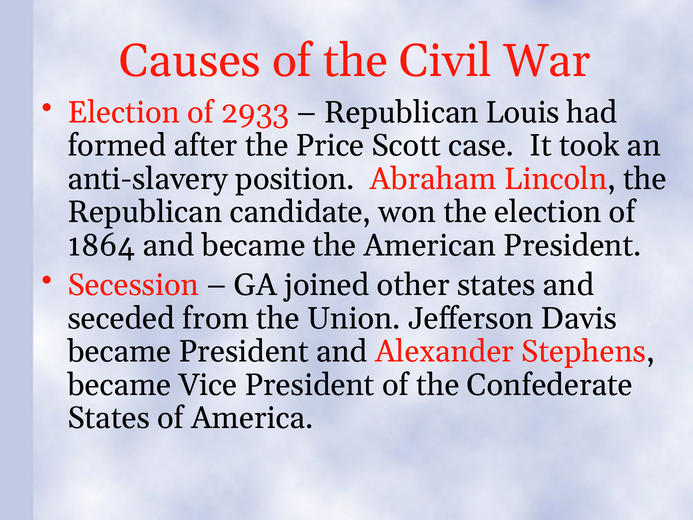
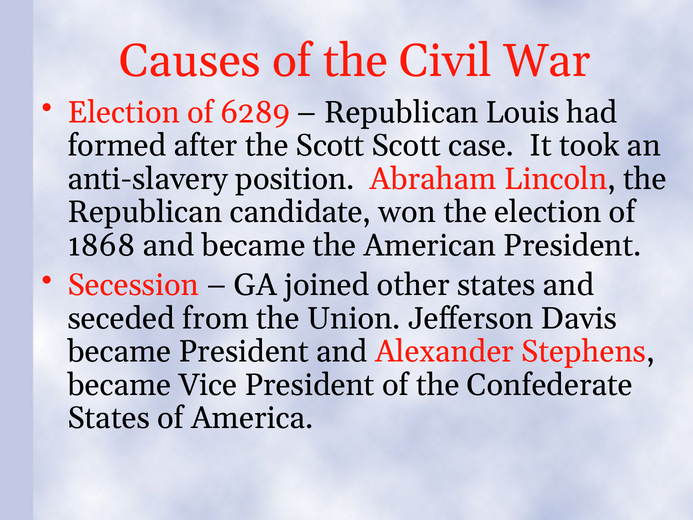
2933: 2933 -> 6289
the Price: Price -> Scott
1864: 1864 -> 1868
